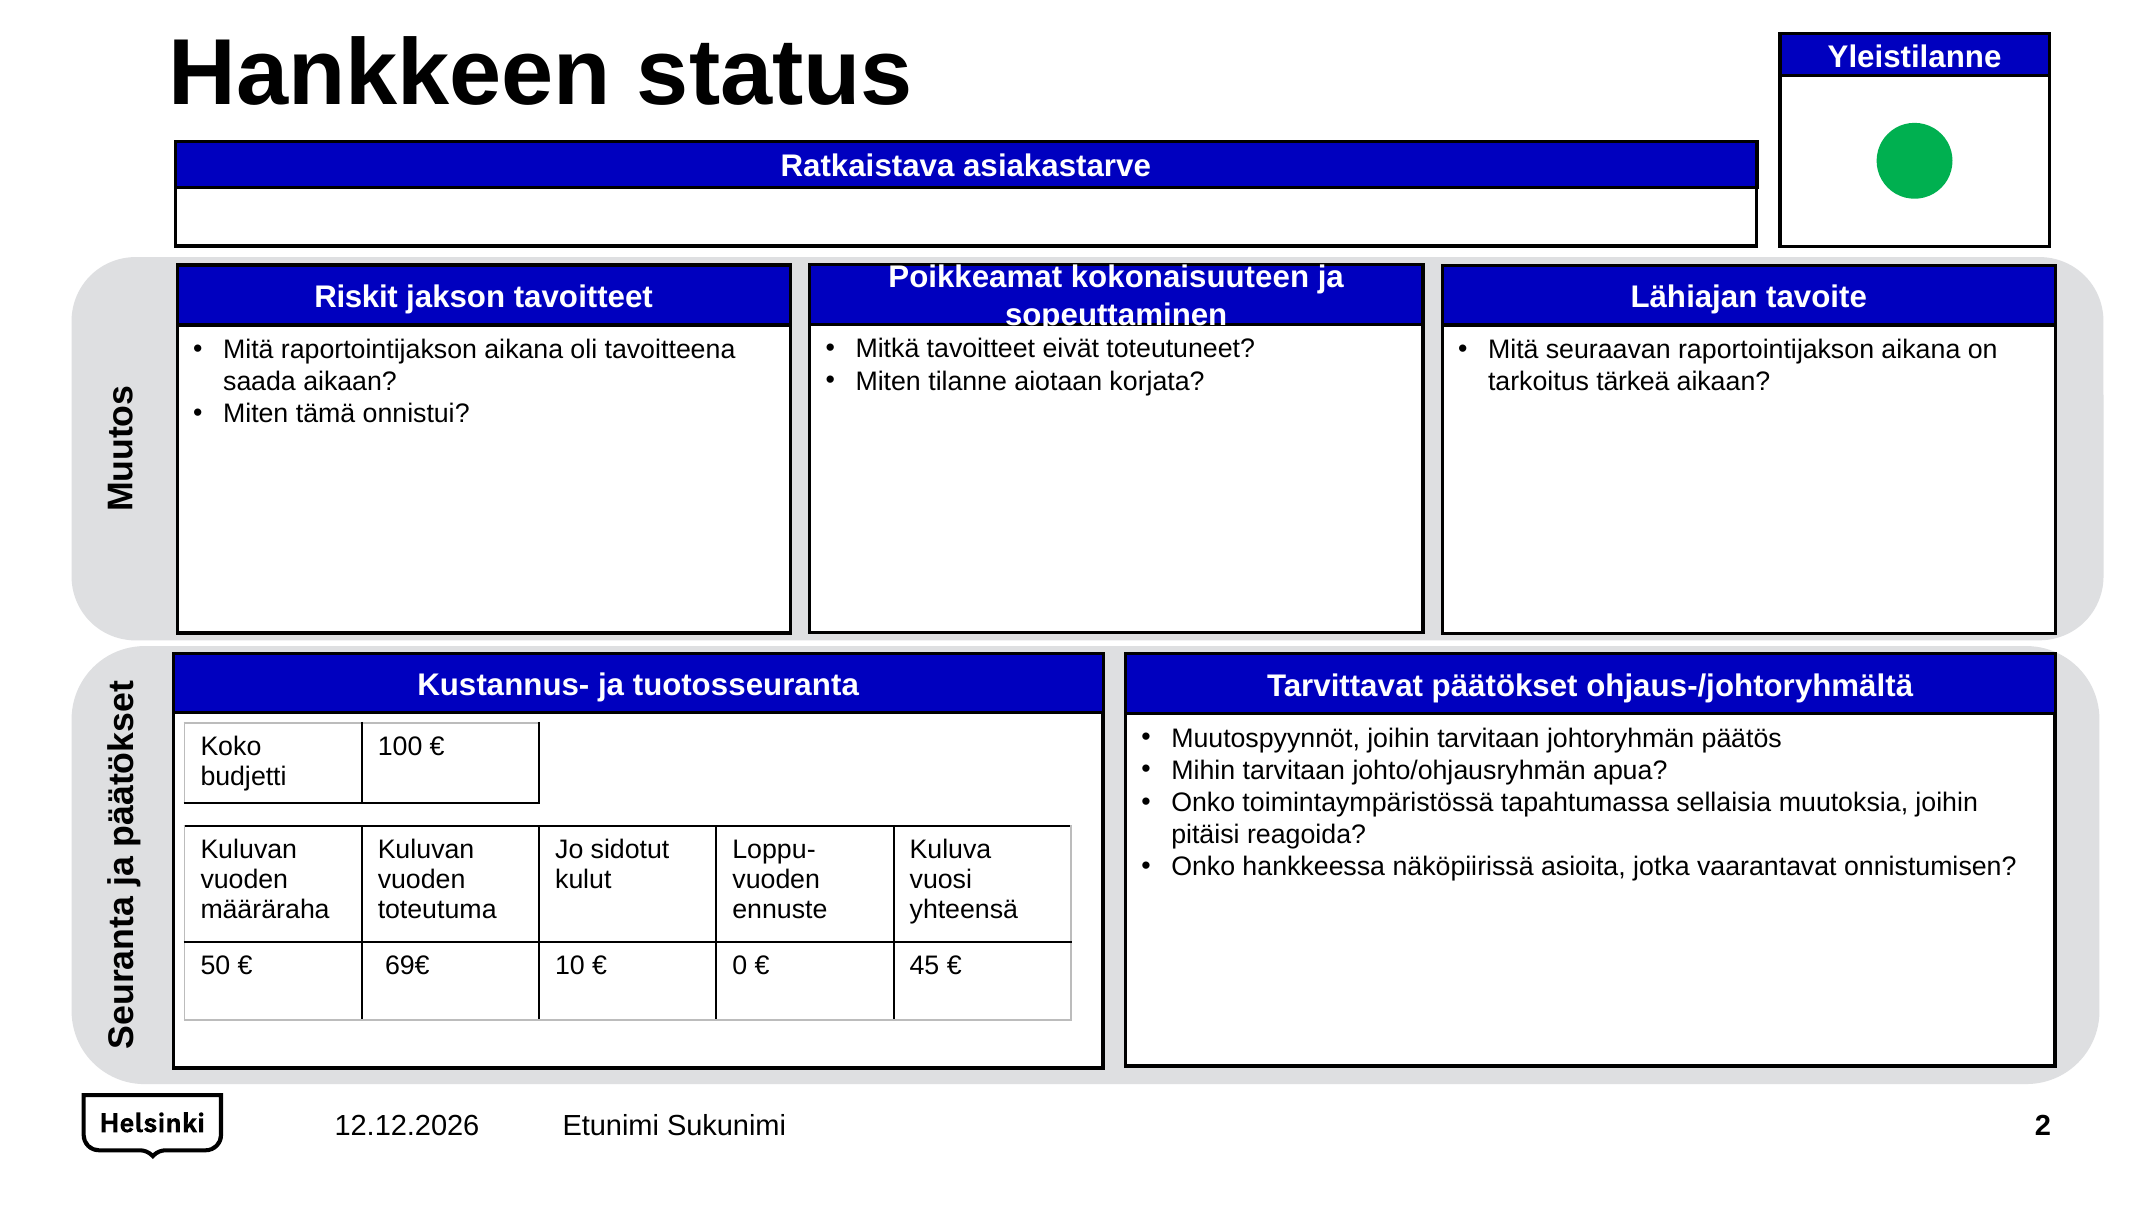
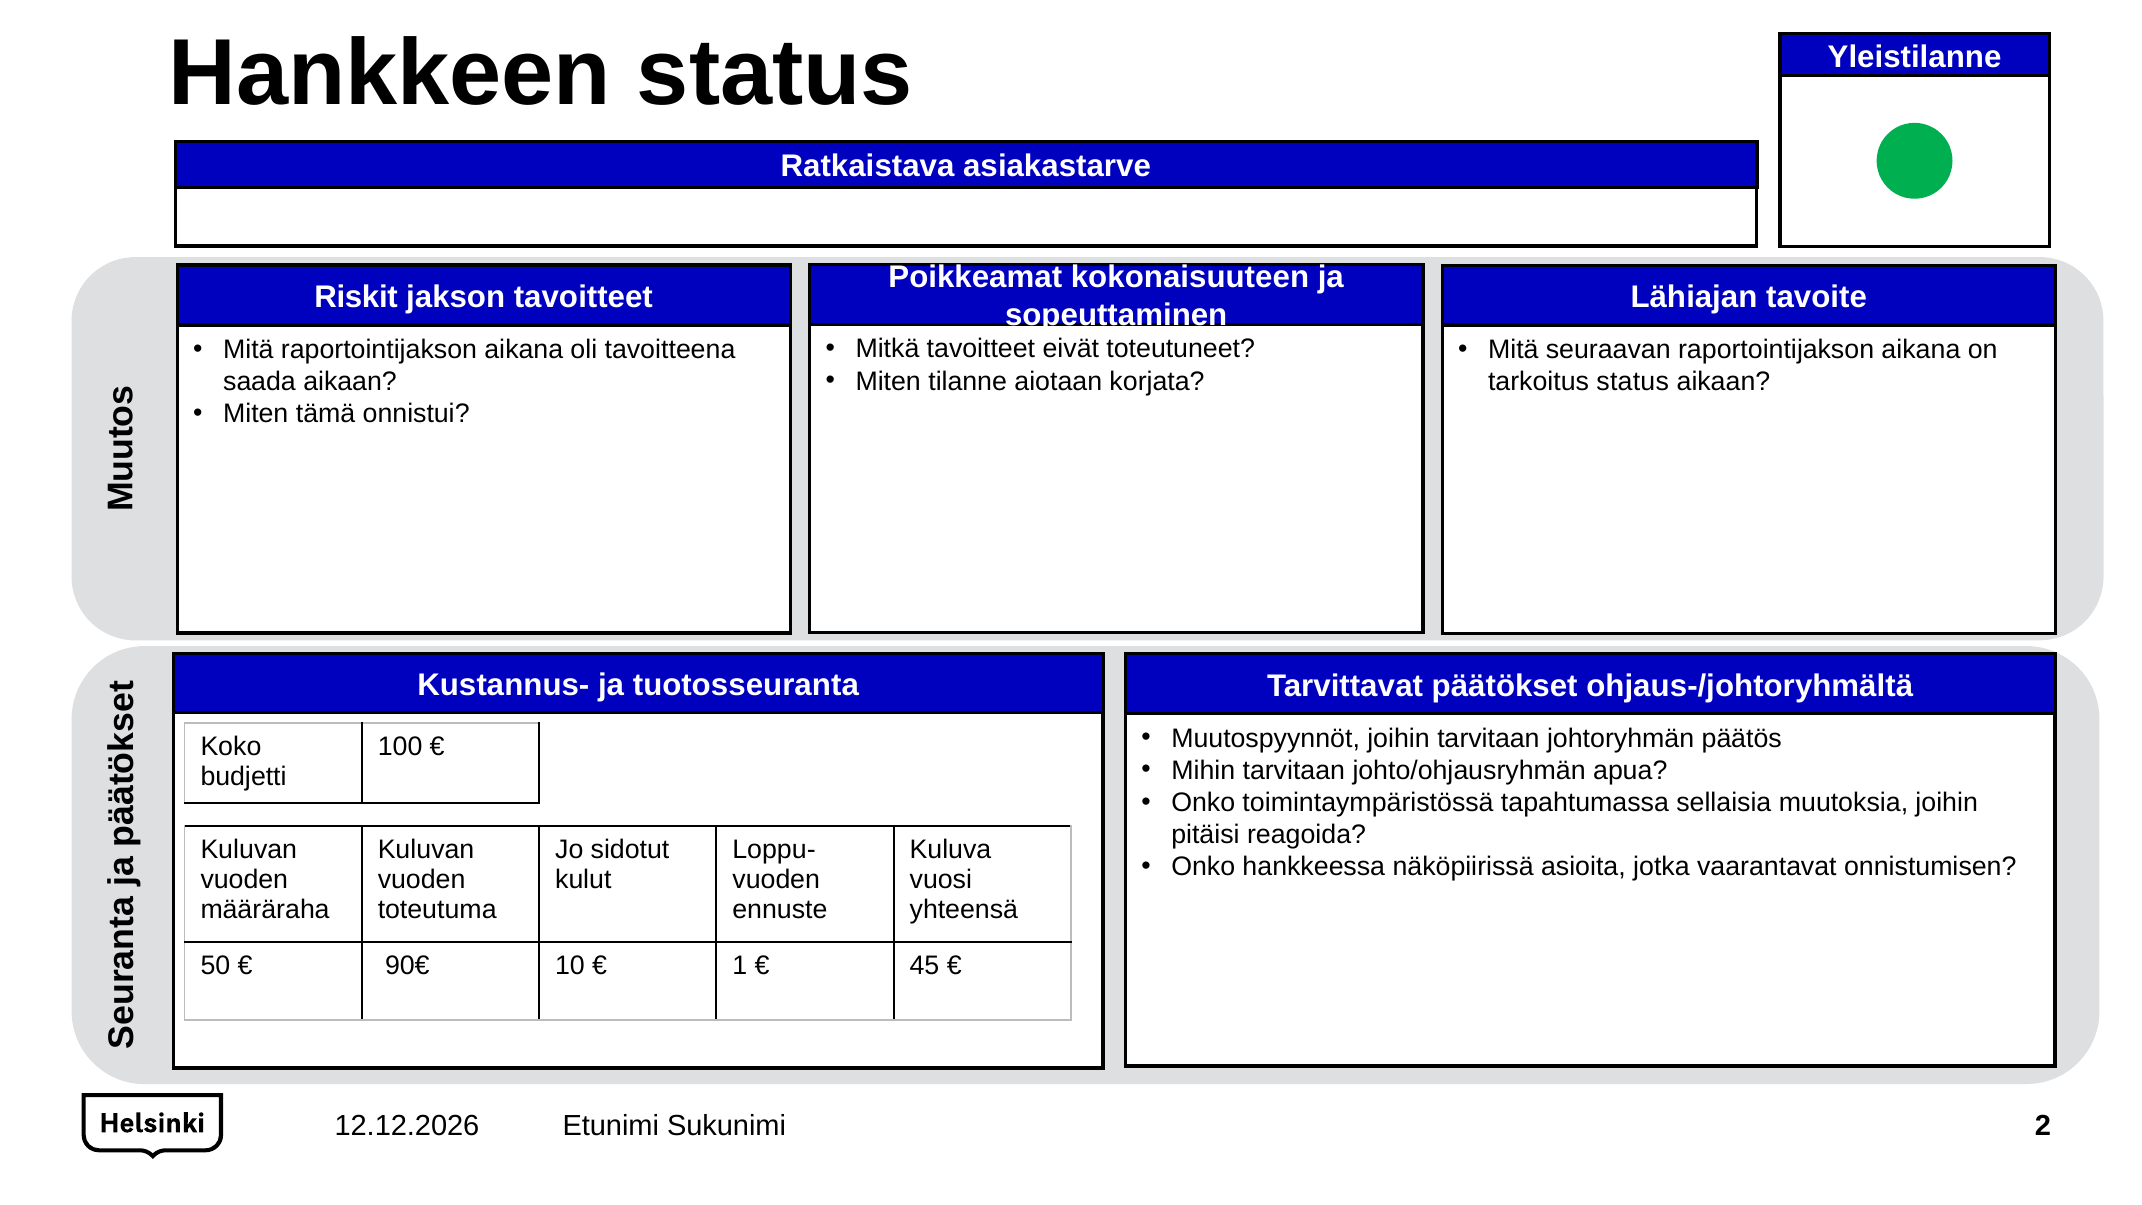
tarkoitus tärkeä: tärkeä -> status
69€: 69€ -> 90€
0: 0 -> 1
